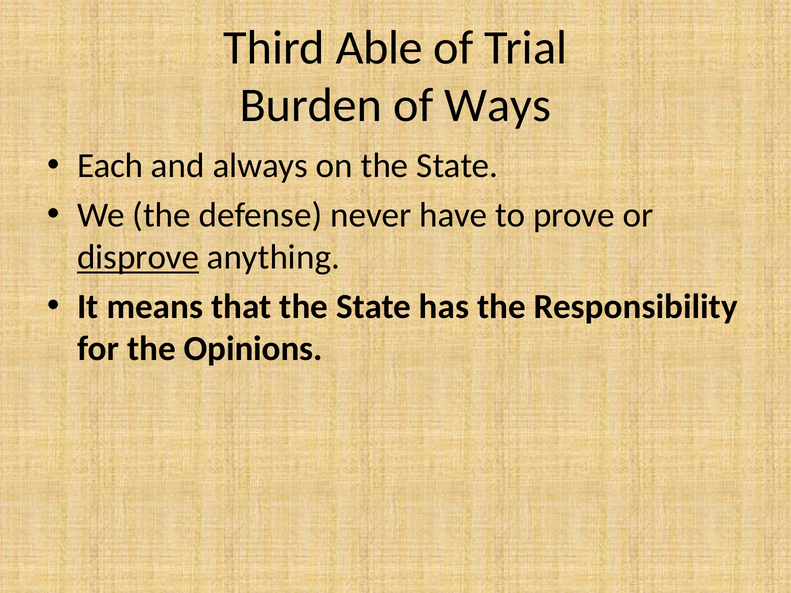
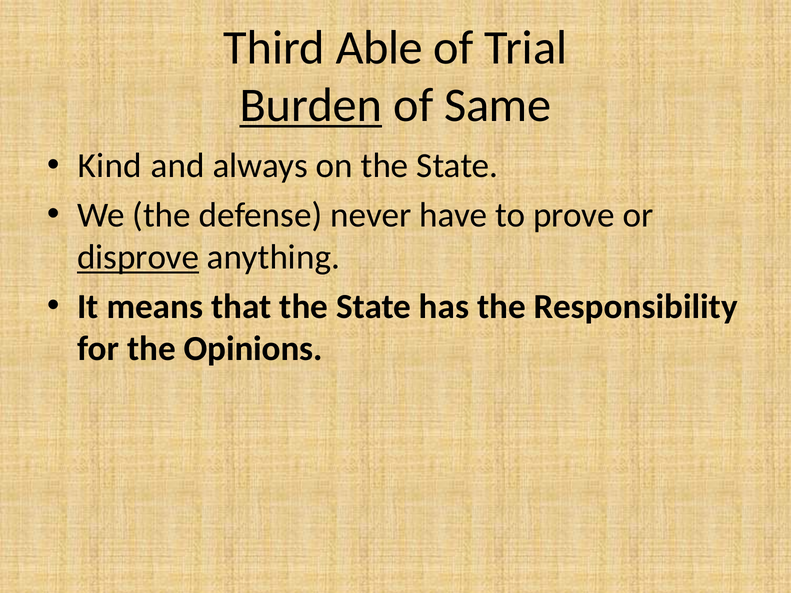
Burden underline: none -> present
Ways: Ways -> Same
Each: Each -> Kind
